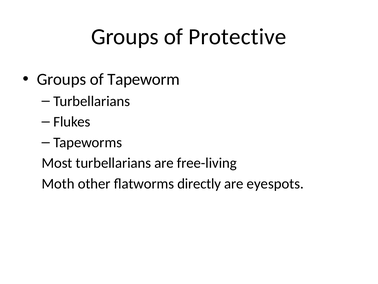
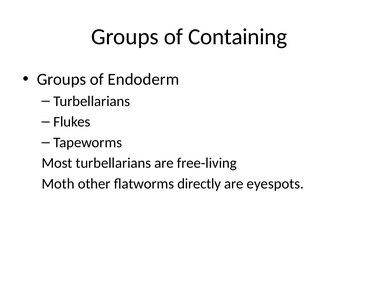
Protective: Protective -> Containing
Tapeworm: Tapeworm -> Endoderm
